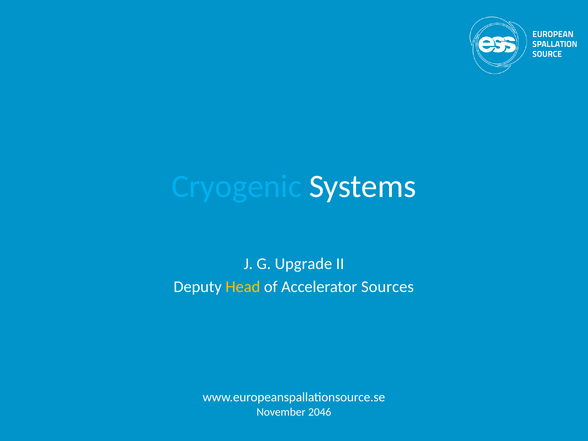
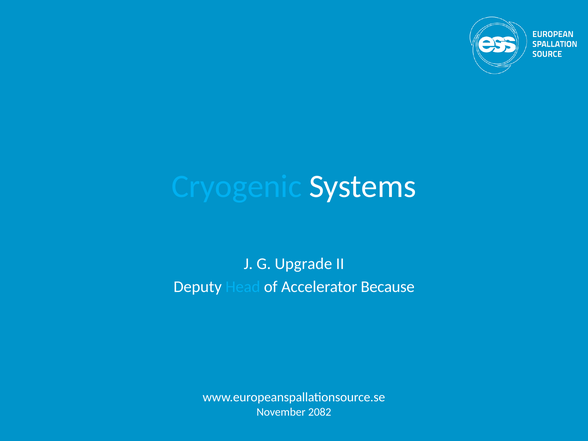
Head colour: yellow -> light blue
Sources: Sources -> Because
2046: 2046 -> 2082
